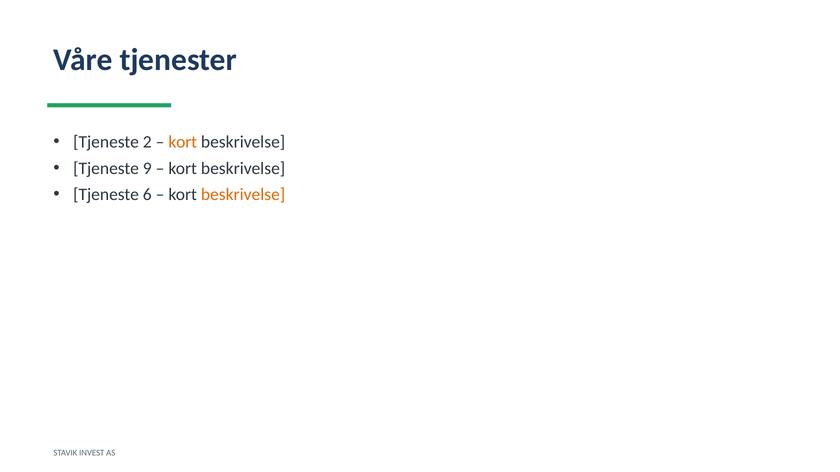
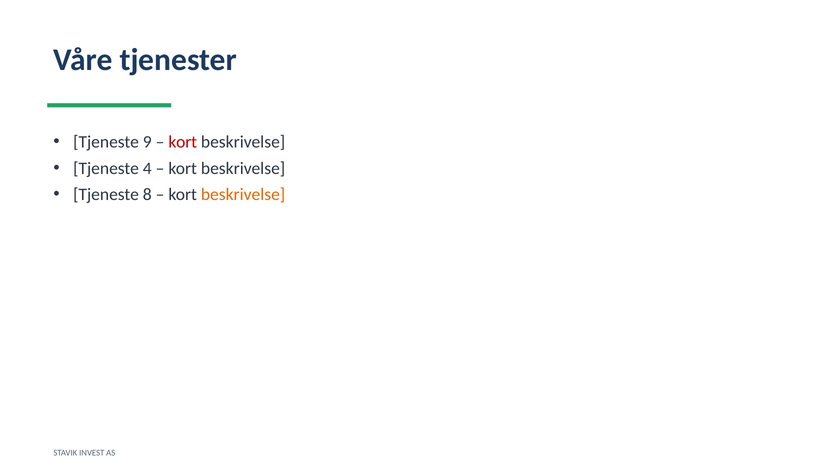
2: 2 -> 9
kort at (183, 142) colour: orange -> red
9: 9 -> 4
6: 6 -> 8
